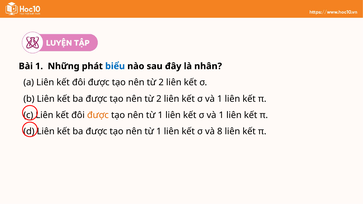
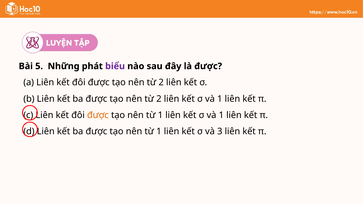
Bài 1: 1 -> 5
biểu colour: blue -> purple
là nhân: nhân -> được
8: 8 -> 3
